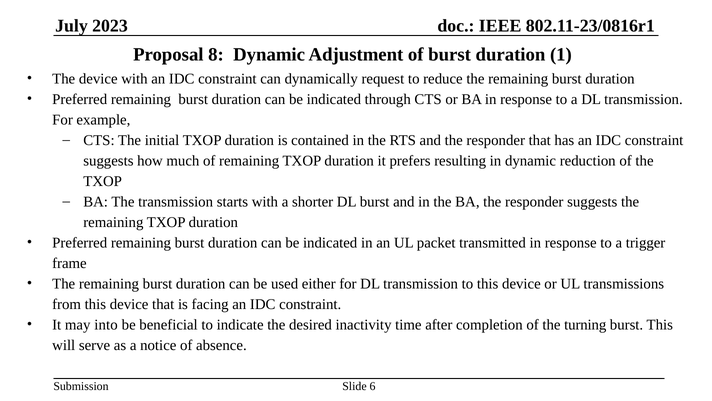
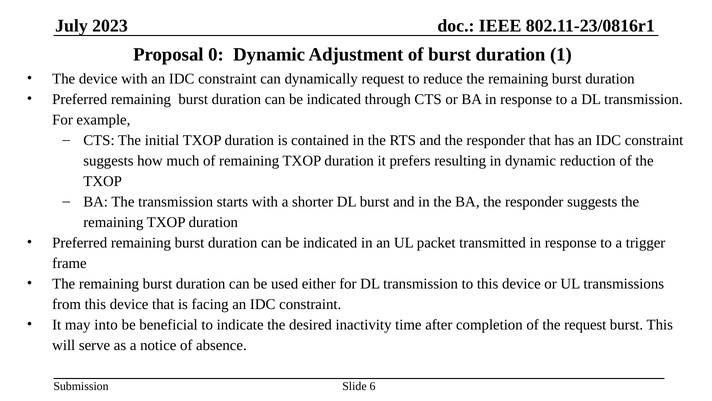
8: 8 -> 0
the turning: turning -> request
